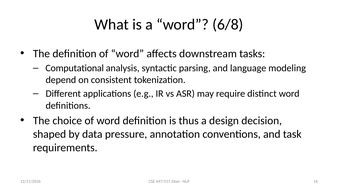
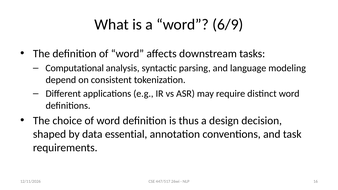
6/8: 6/8 -> 6/9
pressure: pressure -> essential
